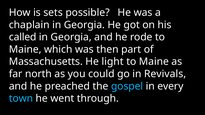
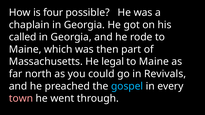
sets: sets -> four
light: light -> legal
town colour: light blue -> pink
